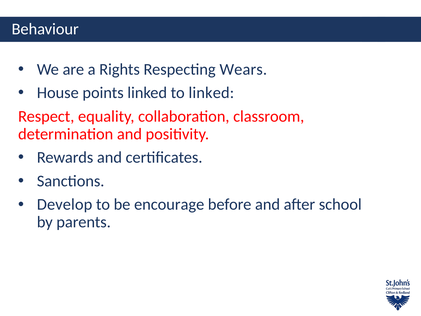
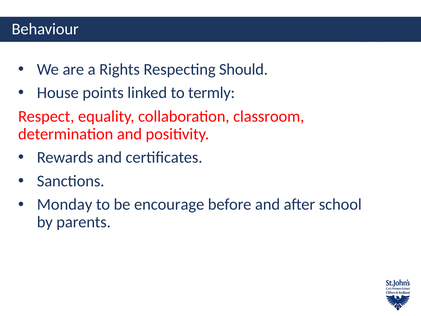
Wears: Wears -> Should
to linked: linked -> termly
Develop: Develop -> Monday
